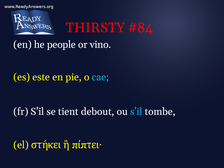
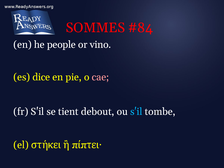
THIRSTY: THIRSTY -> SOMMES
este: este -> dice
cae colour: light blue -> pink
